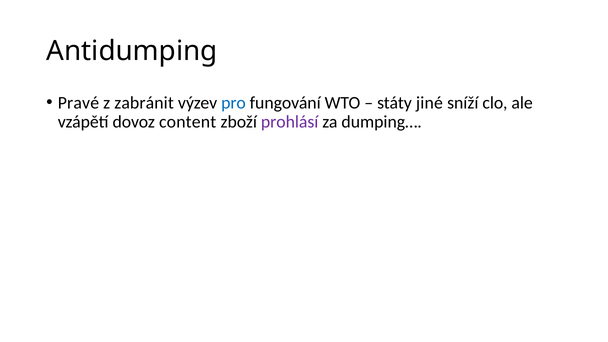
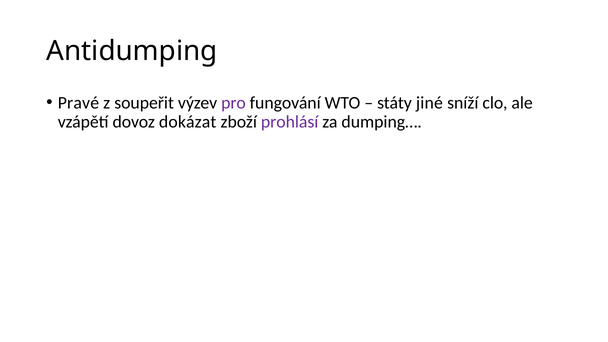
zabránit: zabránit -> soupeřit
pro colour: blue -> purple
content: content -> dokázat
